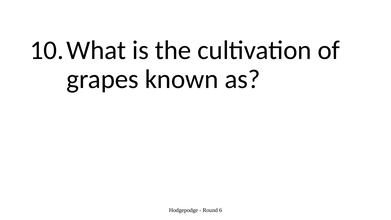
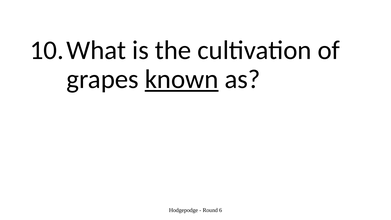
known underline: none -> present
